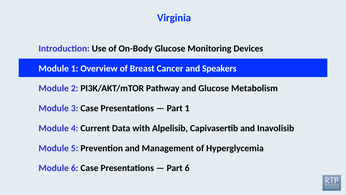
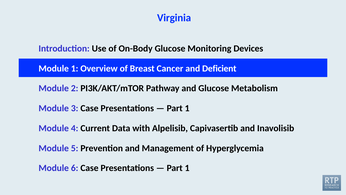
Speakers: Speakers -> Deficient
6 at (187, 168): 6 -> 1
